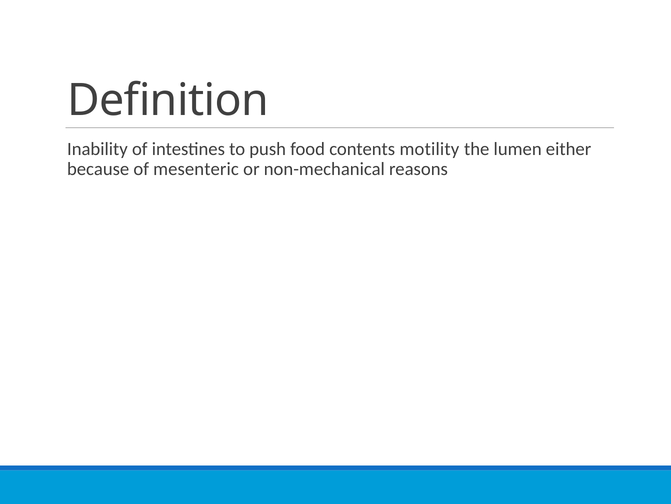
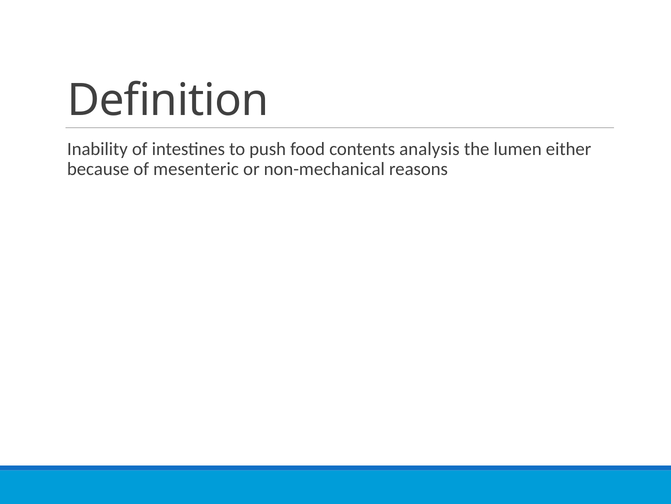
motility: motility -> analysis
